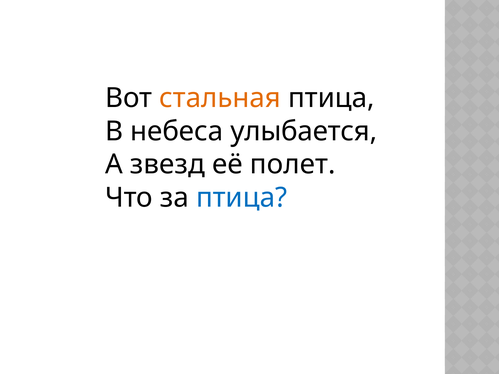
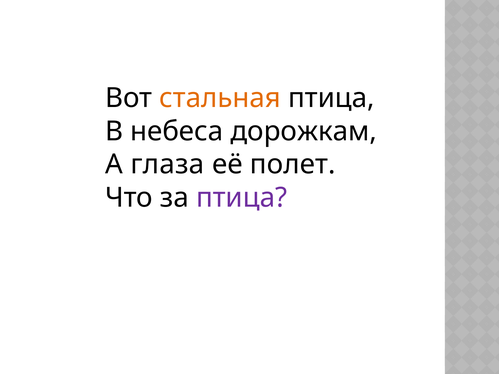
улыбается: улыбается -> дорожкам
звезд: звезд -> глаза
птица at (242, 198) colour: blue -> purple
